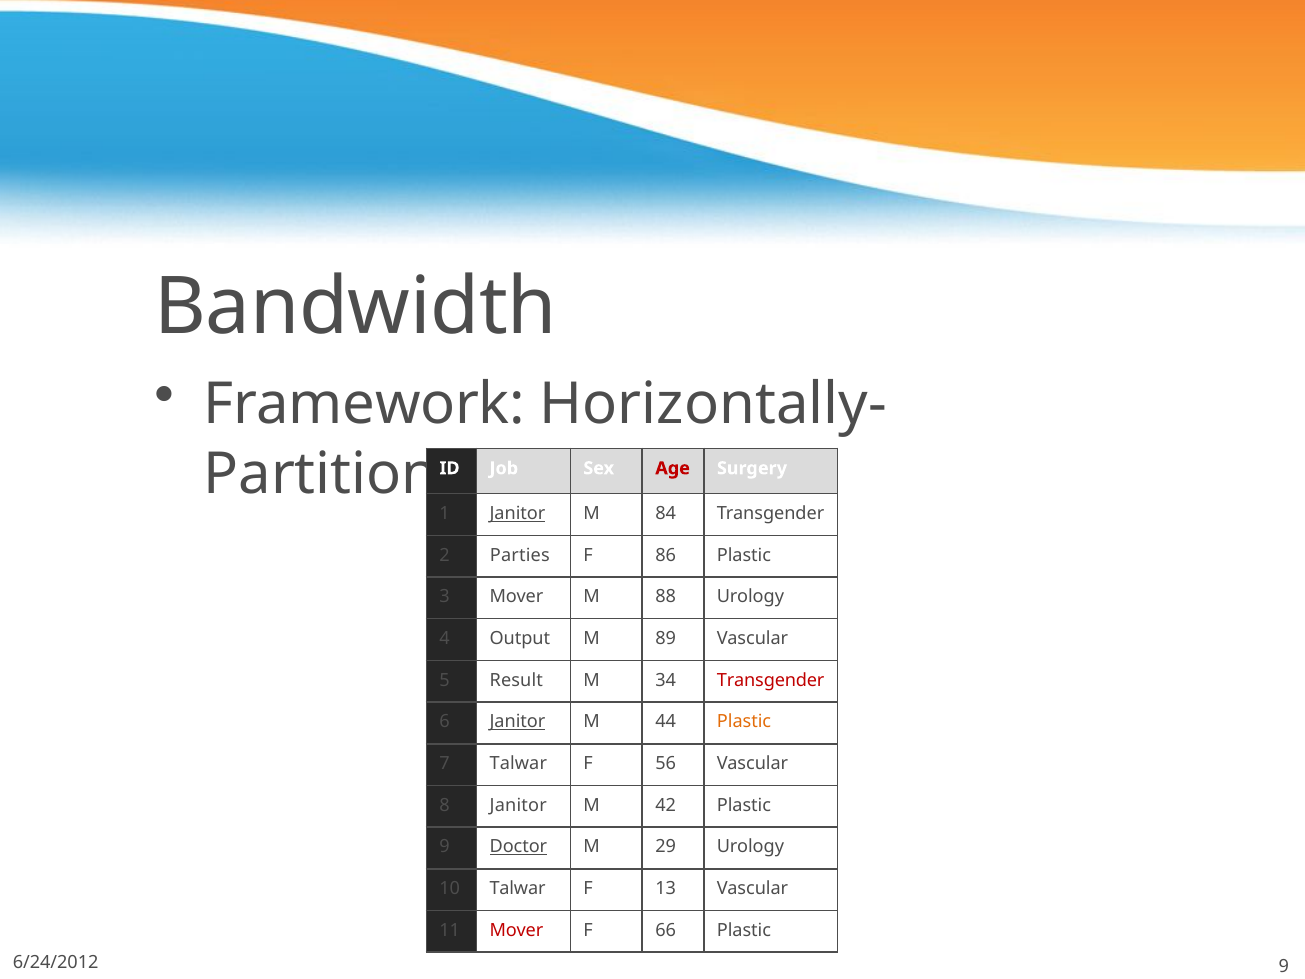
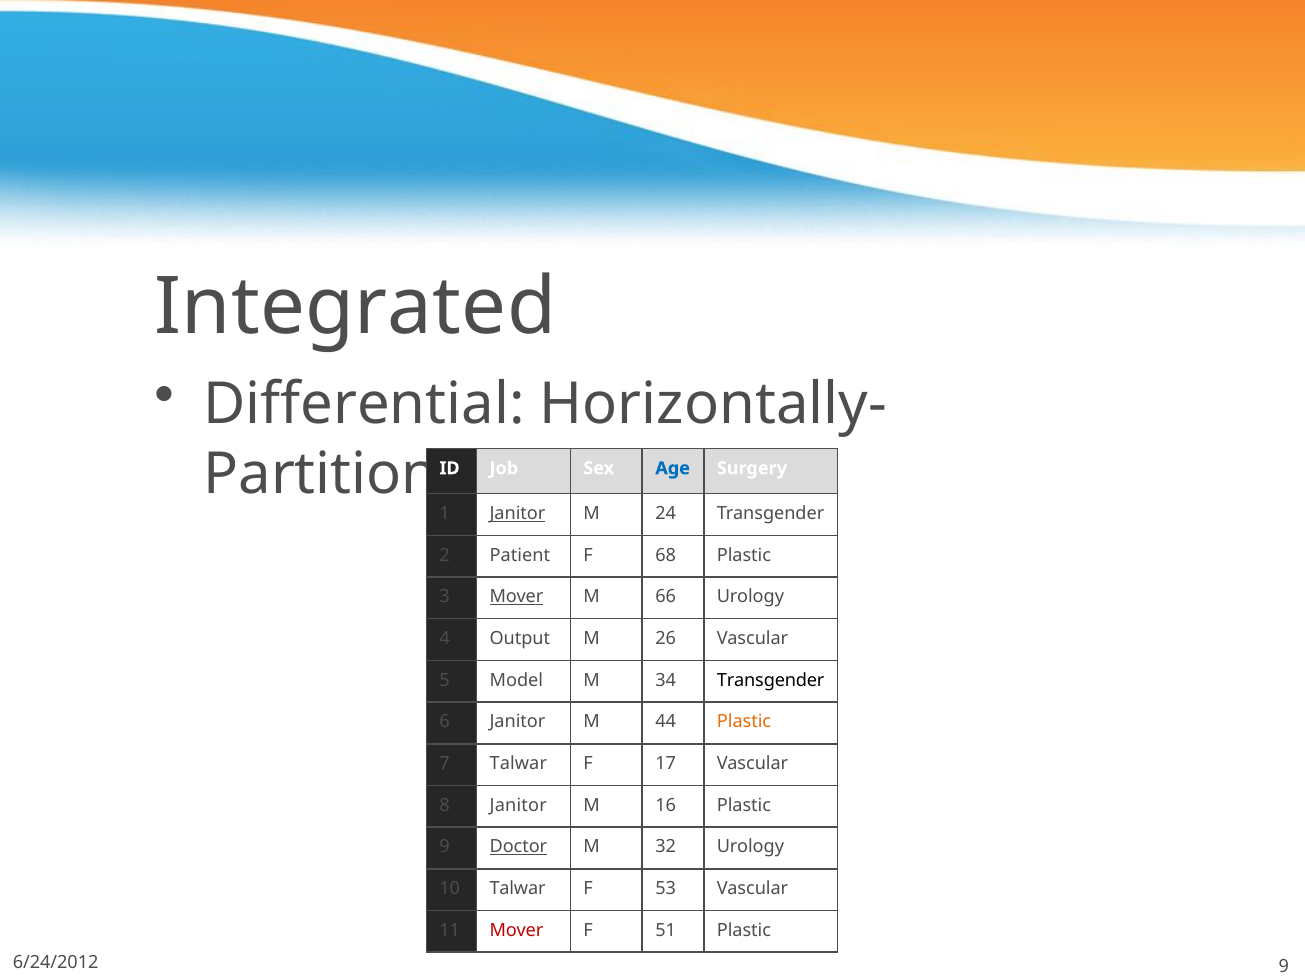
Bandwidth: Bandwidth -> Integrated
Framework: Framework -> Differential
Age colour: red -> blue
84: 84 -> 24
Parties: Parties -> Patient
86: 86 -> 68
Mover at (516, 597) underline: none -> present
88: 88 -> 66
89: 89 -> 26
Result: Result -> Model
Transgender at (771, 680) colour: red -> black
Janitor at (517, 722) underline: present -> none
56: 56 -> 17
42: 42 -> 16
29: 29 -> 32
13: 13 -> 53
66: 66 -> 51
